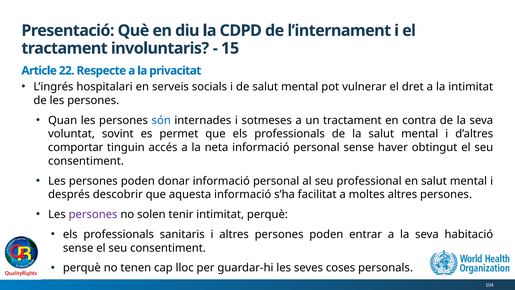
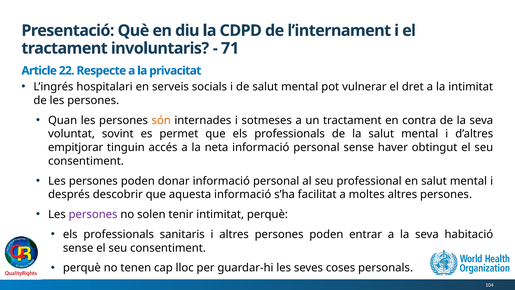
15: 15 -> 71
són colour: blue -> orange
comportar: comportar -> empitjorar
